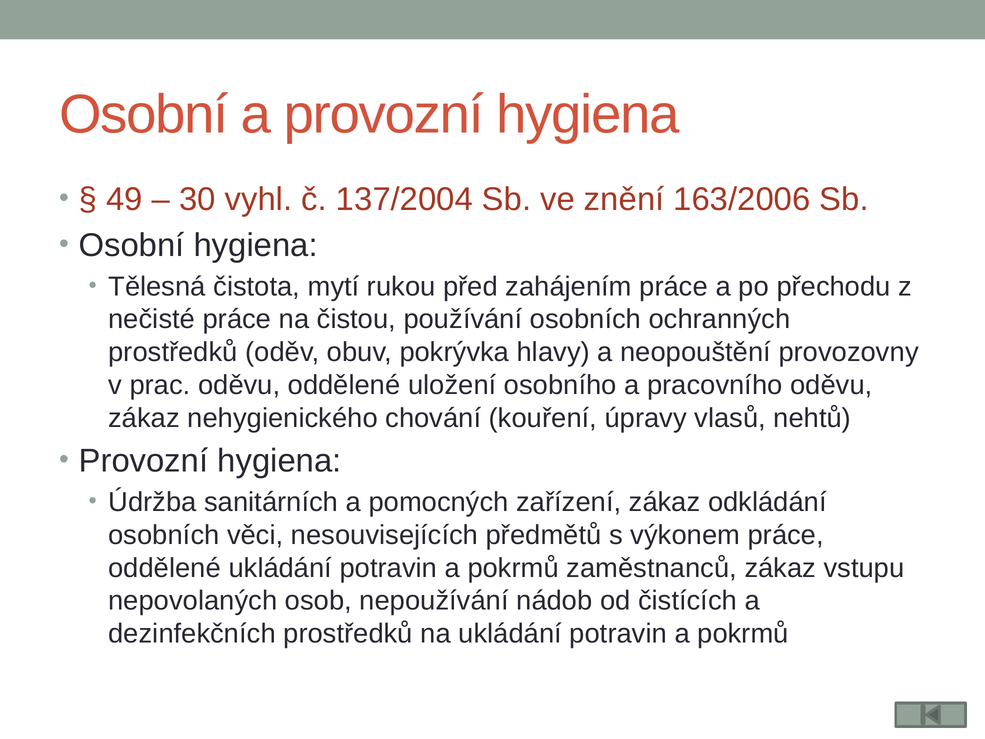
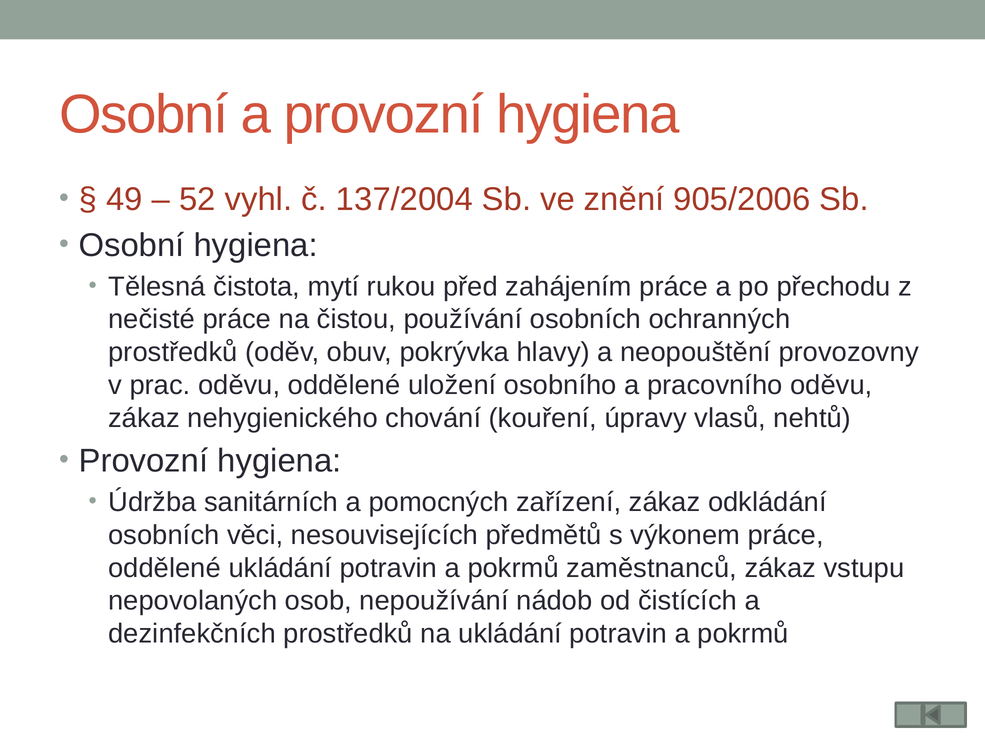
30: 30 -> 52
163/2006: 163/2006 -> 905/2006
